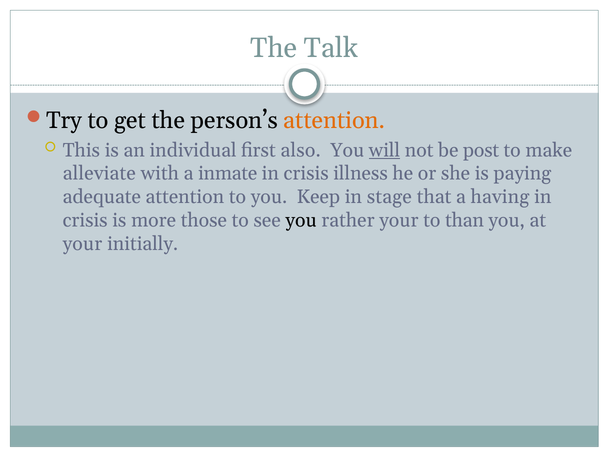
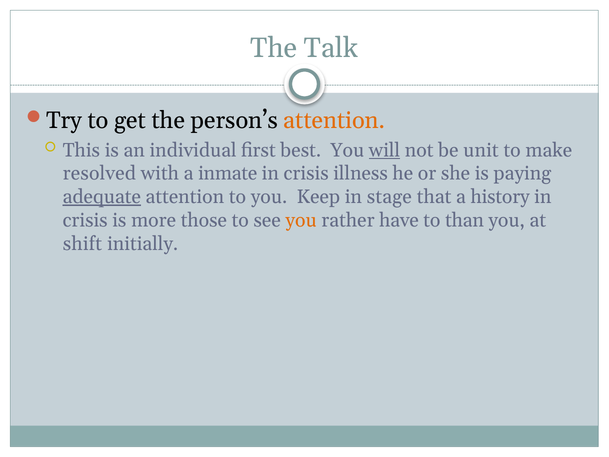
also: also -> best
post: post -> unit
alleviate: alleviate -> resolved
adequate underline: none -> present
having: having -> history
you at (301, 220) colour: black -> orange
rather your: your -> have
your at (82, 244): your -> shift
